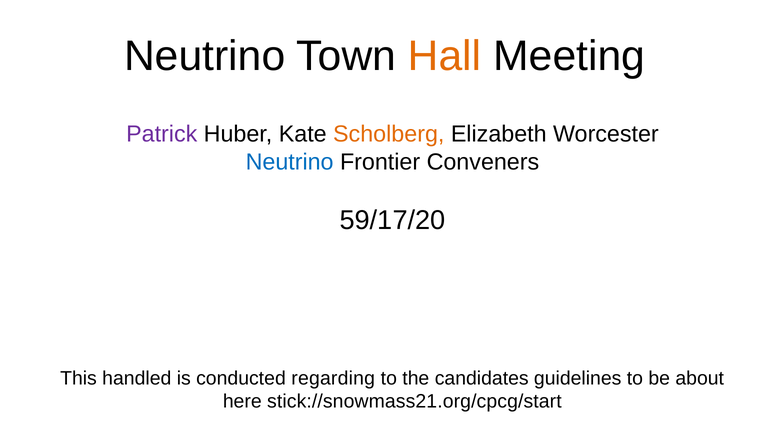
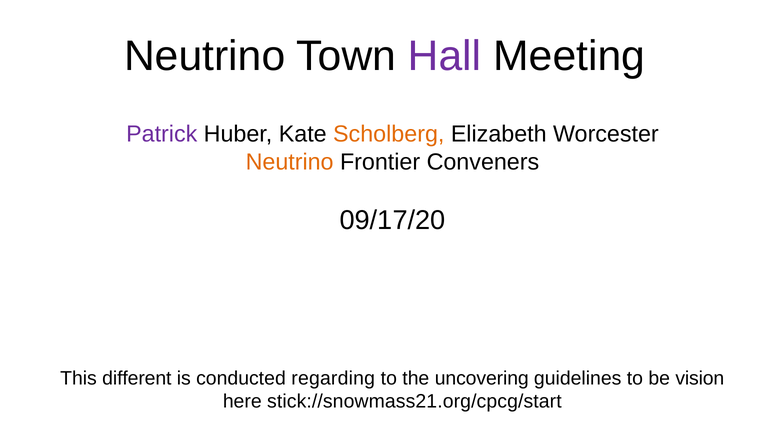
Hall colour: orange -> purple
Neutrino at (290, 162) colour: blue -> orange
59/17/20: 59/17/20 -> 09/17/20
handled: handled -> different
candidates: candidates -> uncovering
about: about -> vision
